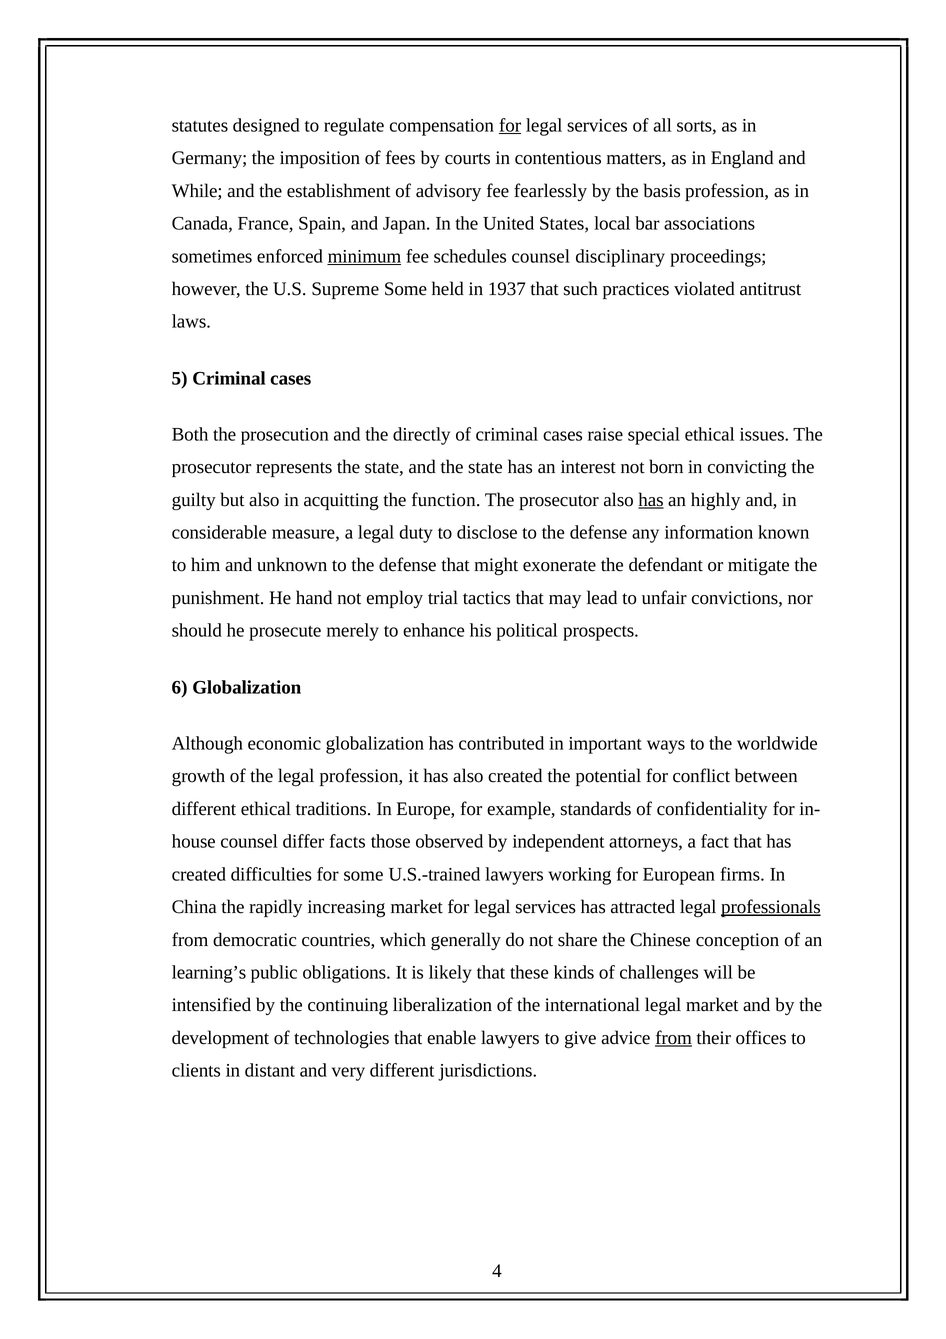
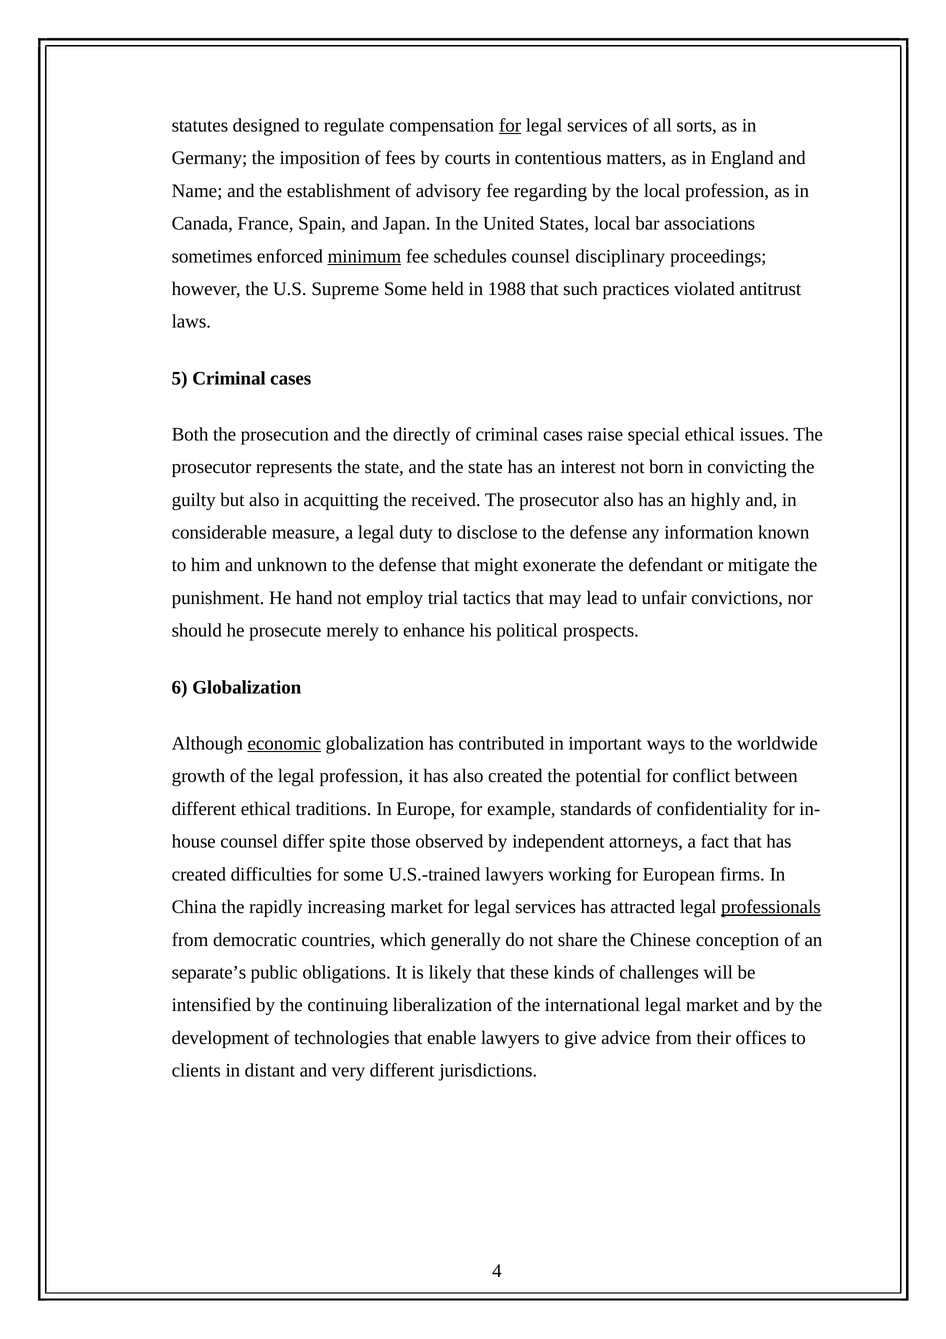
While: While -> Name
fearlessly: fearlessly -> regarding
the basis: basis -> local
1937: 1937 -> 1988
function: function -> received
has at (651, 500) underline: present -> none
economic underline: none -> present
facts: facts -> spite
learning’s: learning’s -> separate’s
from at (674, 1038) underline: present -> none
